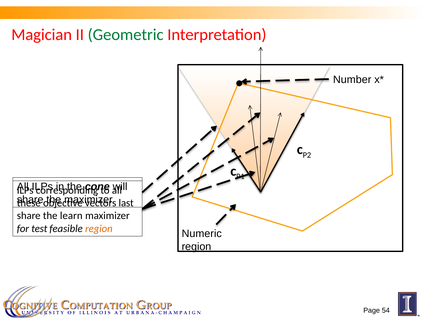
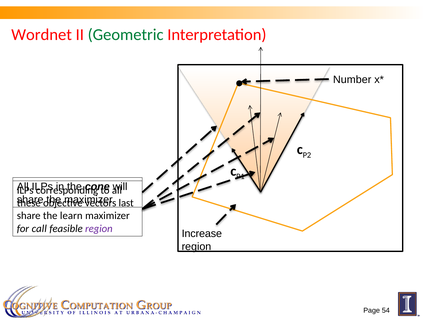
Magician: Magician -> Wordnet
test: test -> call
region at (99, 228) colour: orange -> purple
Numeric: Numeric -> Increase
